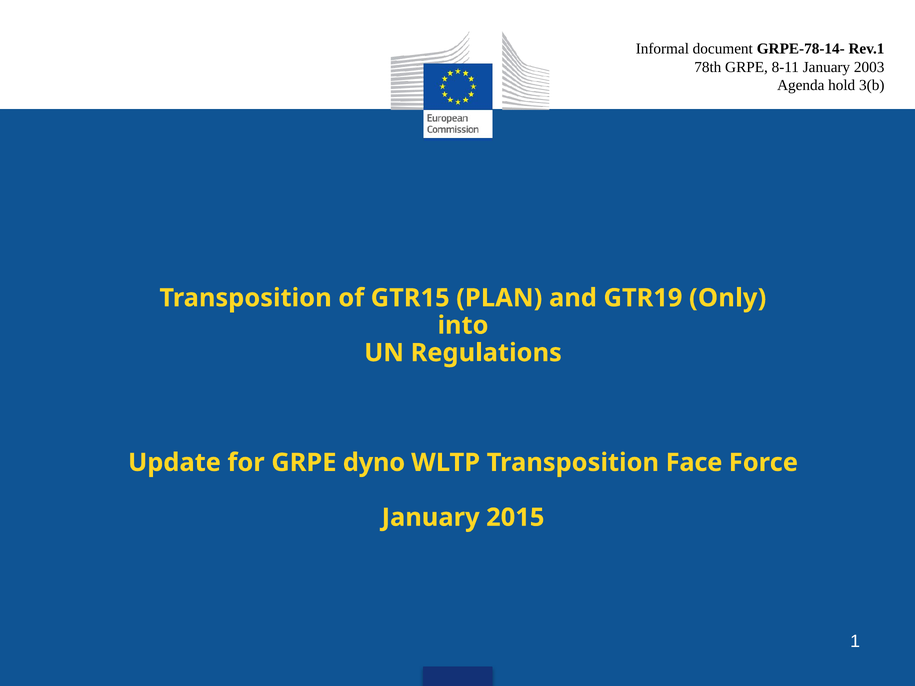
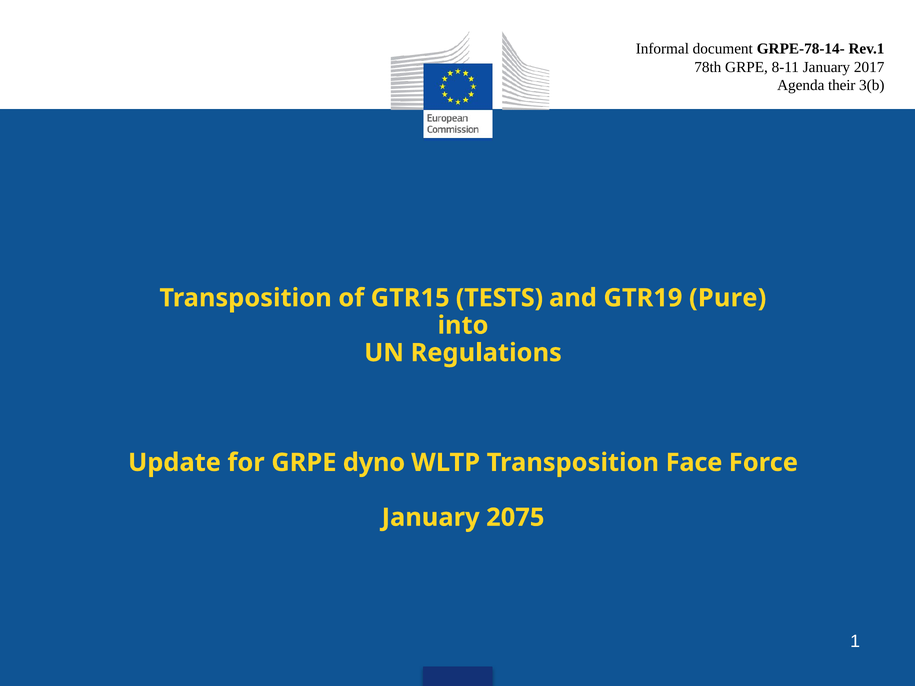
2003: 2003 -> 2017
hold: hold -> their
PLAN: PLAN -> TESTS
Only: Only -> Pure
2015: 2015 -> 2075
